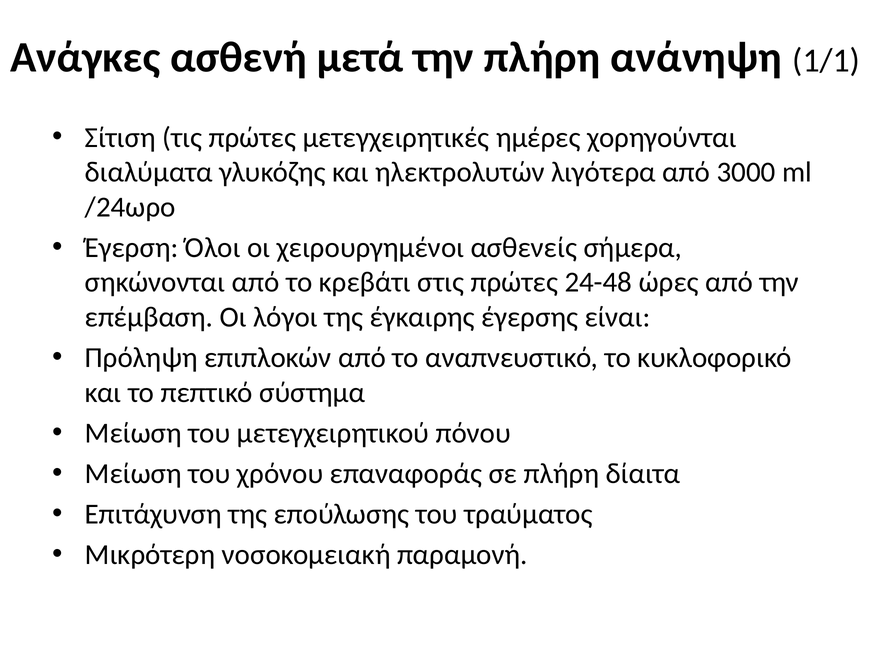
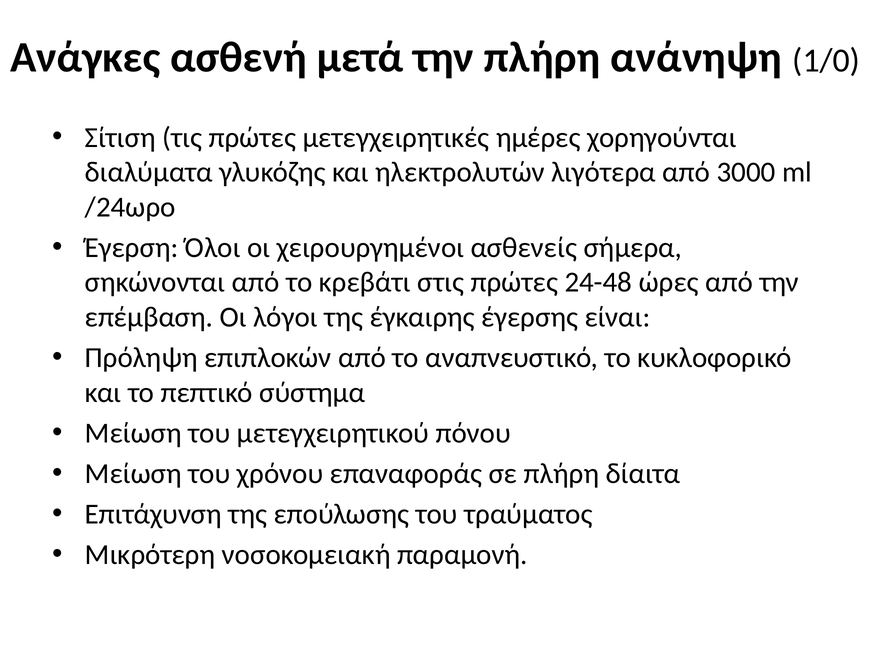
1/1: 1/1 -> 1/0
